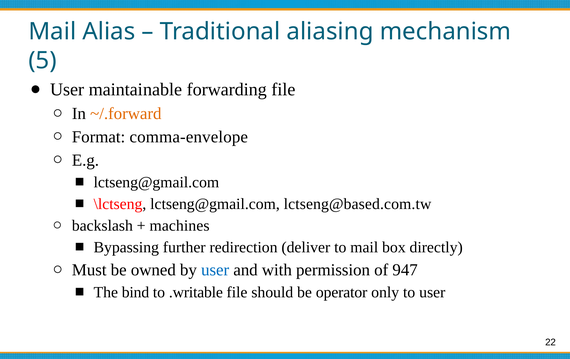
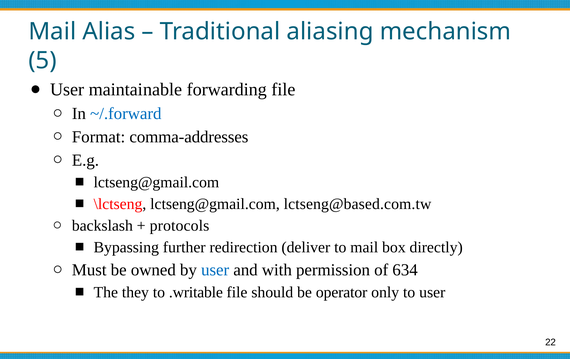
~/.forward colour: orange -> blue
comma-envelope: comma-envelope -> comma-addresses
machines: machines -> protocols
947: 947 -> 634
bind: bind -> they
